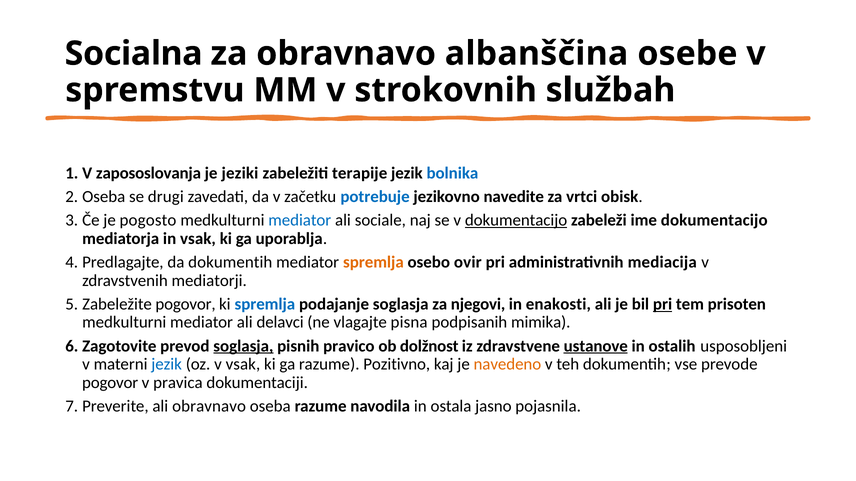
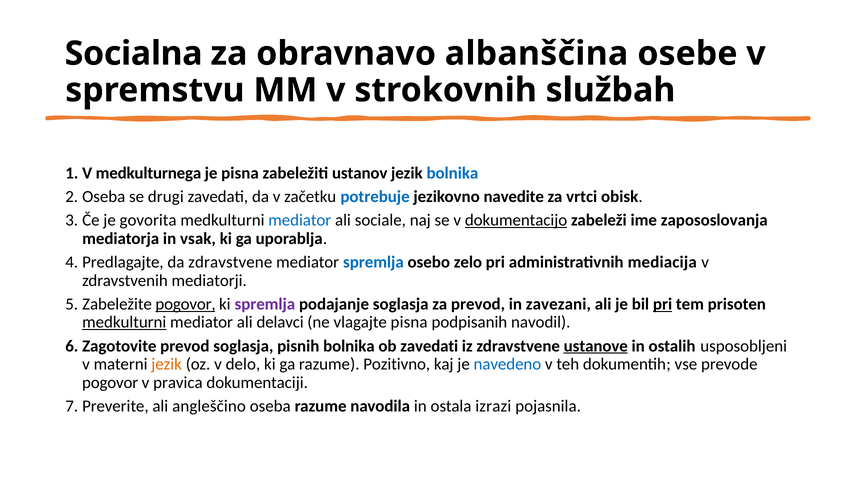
zapososlovanja: zapososlovanja -> medkulturnega
je jeziki: jeziki -> pisna
terapije: terapije -> ustanov
pogosto: pogosto -> govorita
ime dokumentacijo: dokumentacijo -> zapososlovanja
da dokumentih: dokumentih -> zdravstvene
spremlja at (373, 263) colour: orange -> blue
ovir: ovir -> zelo
pogovor at (186, 304) underline: none -> present
spremlja at (265, 304) colour: blue -> purple
za njegovi: njegovi -> prevod
enakosti: enakosti -> zavezani
medkulturni at (124, 323) underline: none -> present
mimika: mimika -> navodil
soglasja at (243, 346) underline: present -> none
pisnih pravico: pravico -> bolnika
ob dolžnost: dolžnost -> zavedati
jezik at (167, 365) colour: blue -> orange
v vsak: vsak -> delo
navedeno colour: orange -> blue
ali obravnavo: obravnavo -> angleščino
jasno: jasno -> izrazi
